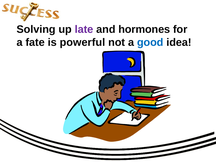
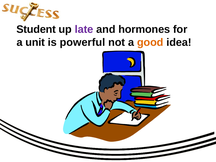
Solving: Solving -> Student
fate: fate -> unit
good colour: blue -> orange
